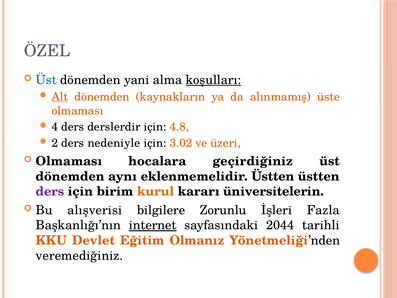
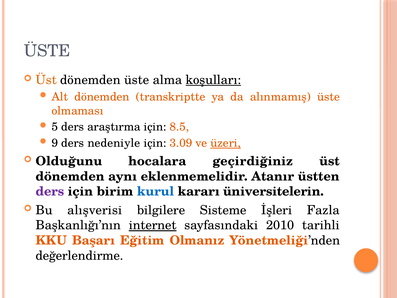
ÖZEL at (47, 51): ÖZEL -> ÜSTE
Üst at (46, 80) colour: blue -> orange
dönemden yani: yani -> üste
Alt underline: present -> none
kaynakların: kaynakların -> transkriptte
4: 4 -> 5
derslerdir: derslerdir -> araştırma
4.8: 4.8 -> 8.5
2: 2 -> 9
3.02: 3.02 -> 3.09
üzeri underline: none -> present
Olmaması at (69, 161): Olmaması -> Olduğunu
eklenmemelidir Üstten: Üstten -> Atanır
kurul colour: orange -> blue
Zorunlu: Zorunlu -> Sisteme
2044: 2044 -> 2010
Devlet: Devlet -> Başarı
veremediğiniz: veremediğiniz -> değerlendirme
